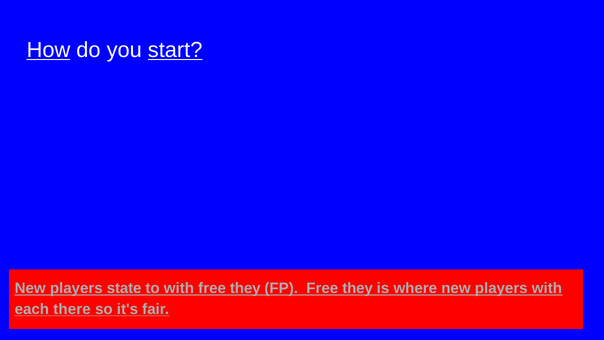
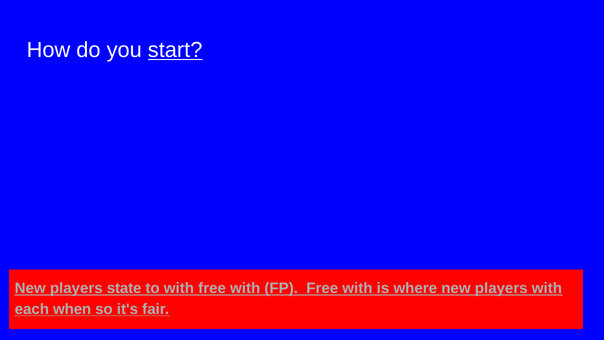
How underline: present -> none
they at (245, 288): they -> with
FP Free they: they -> with
there: there -> when
